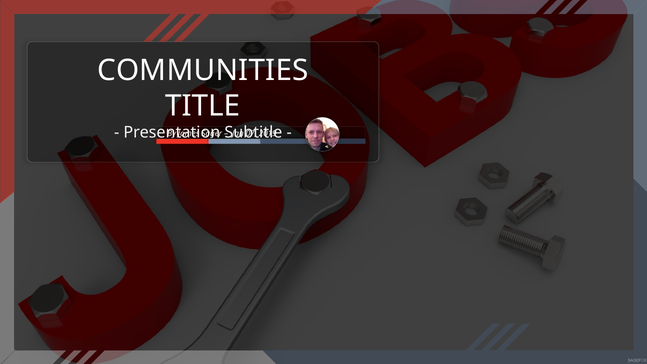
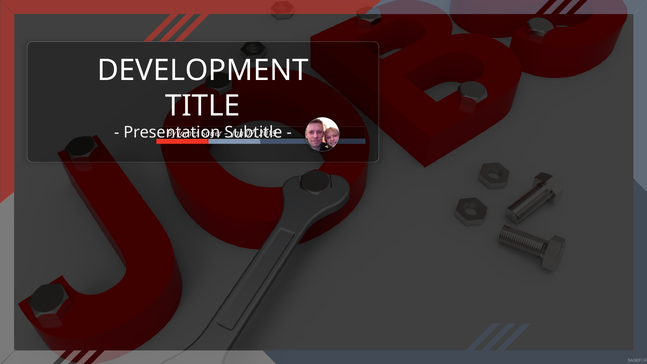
COMMUNITIES: COMMUNITIES -> DEVELOPMENT
